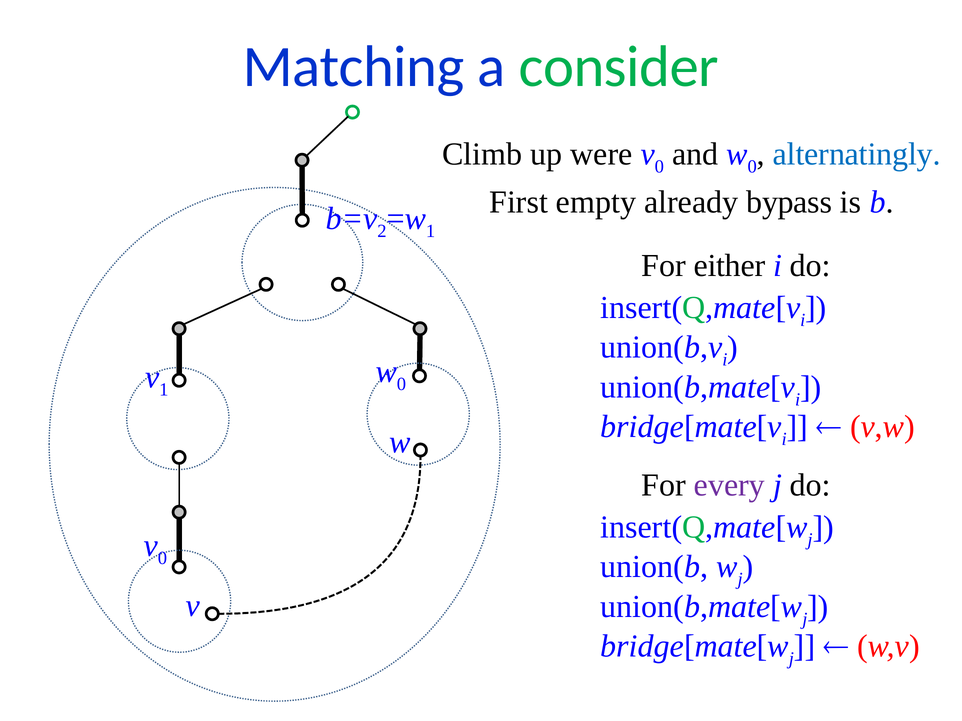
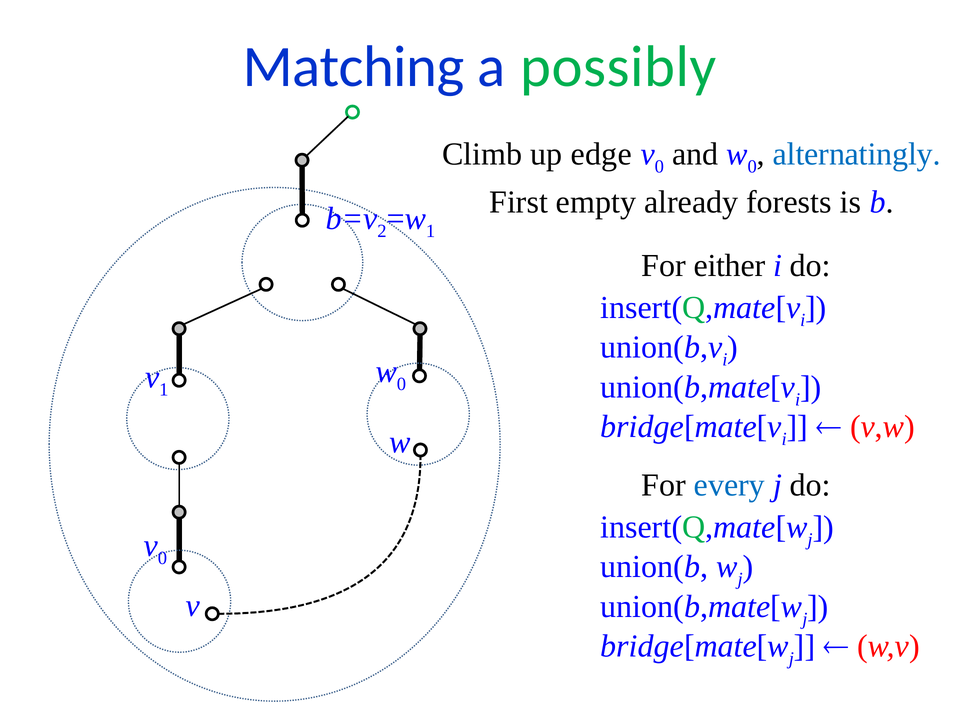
consider: consider -> possibly
were: were -> edge
bypass: bypass -> forests
every colour: purple -> blue
